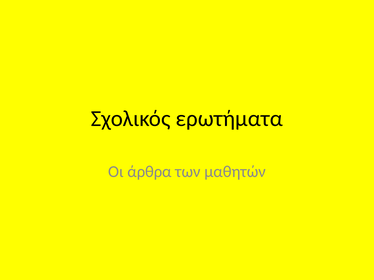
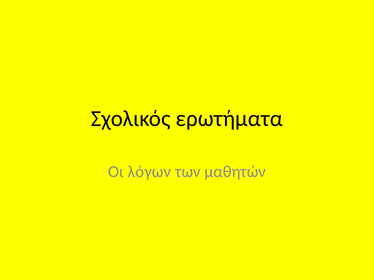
άρθρα: άρθρα -> λόγων
